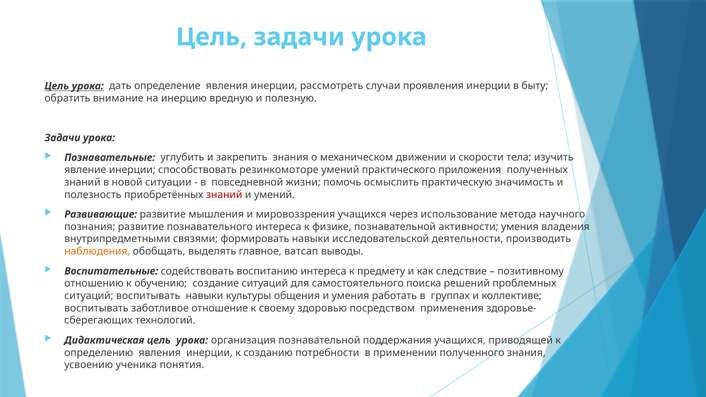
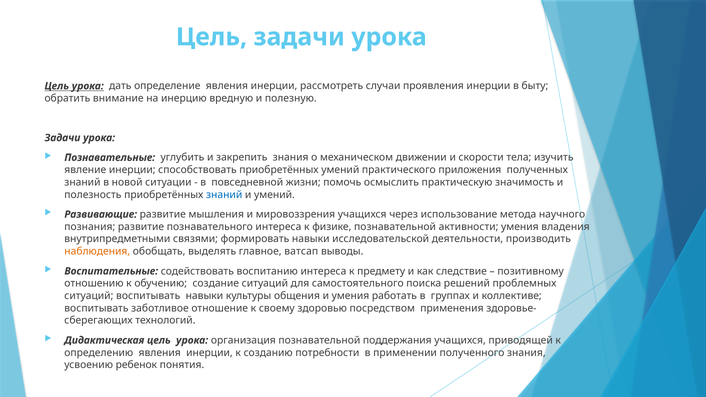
способствовать резинкомоторе: резинкомоторе -> приобретённых
знаний at (224, 195) colour: red -> blue
ученика: ученика -> ребенок
